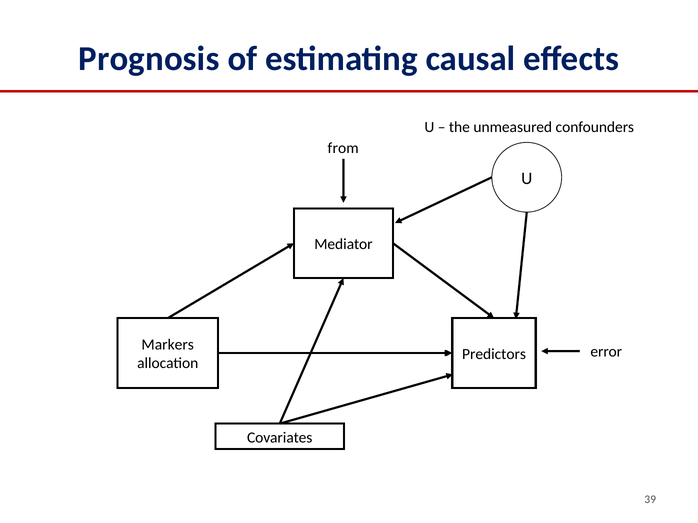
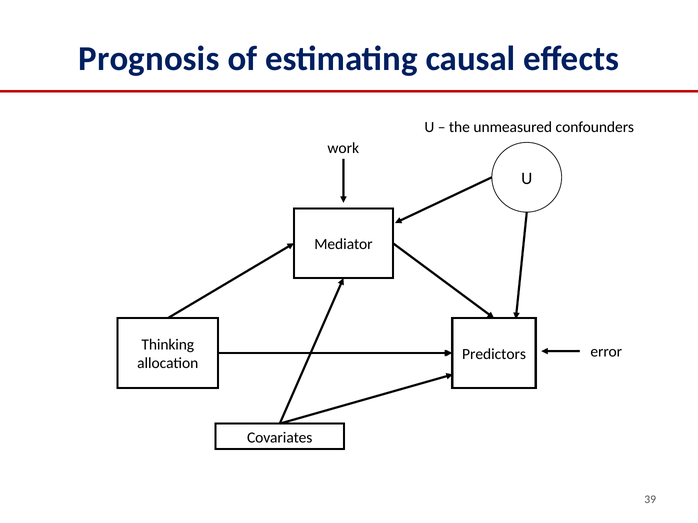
from: from -> work
Markers: Markers -> Thinking
